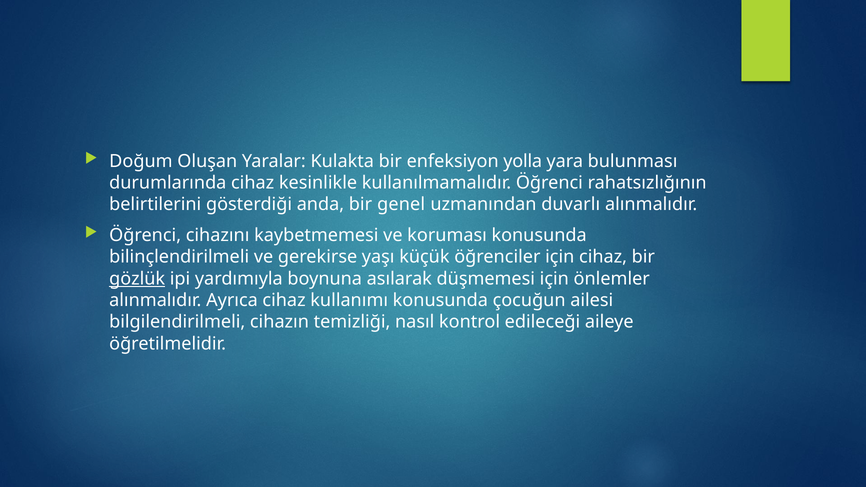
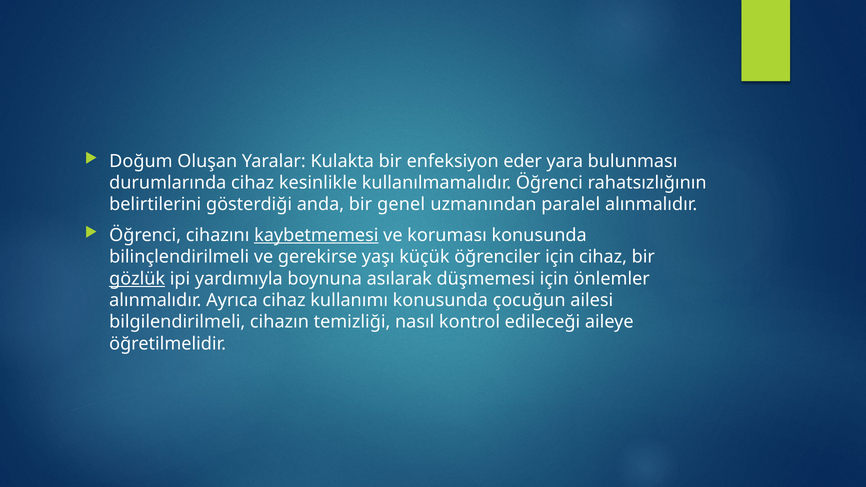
yolla: yolla -> eder
duvarlı: duvarlı -> paralel
kaybetmemesi underline: none -> present
